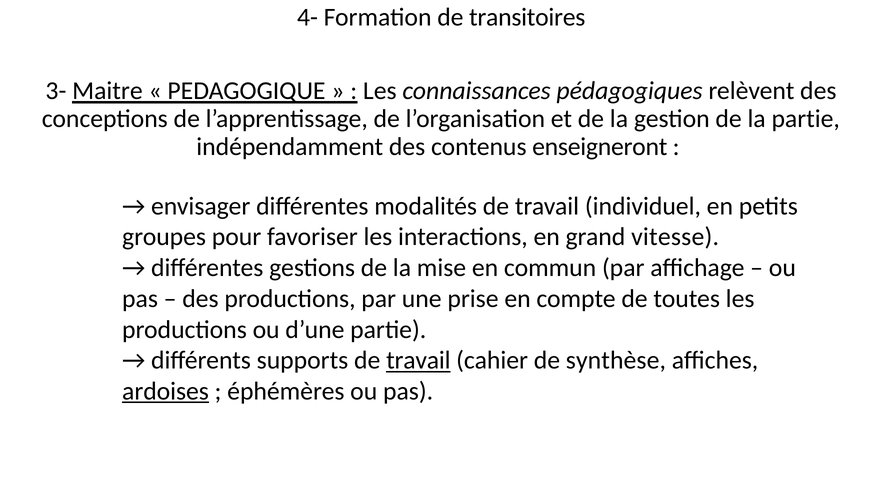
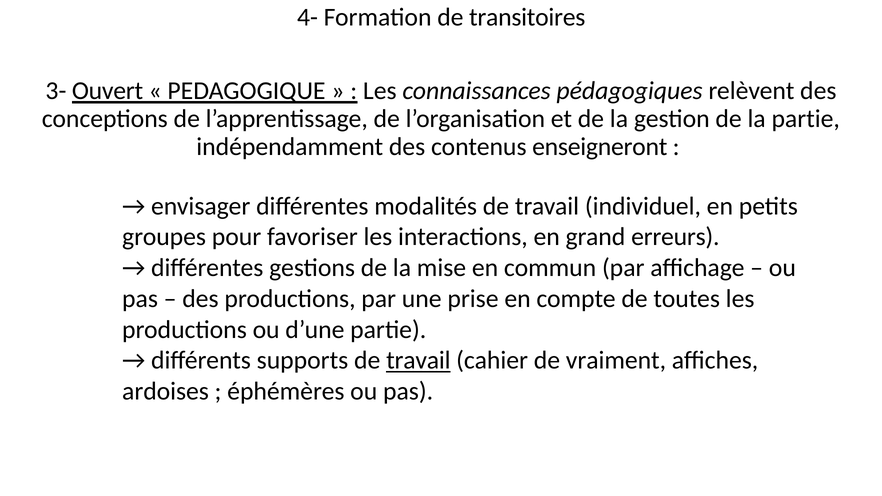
Maitre: Maitre -> Ouvert
vitesse: vitesse -> erreurs
synthèse: synthèse -> vraiment
ardoises underline: present -> none
